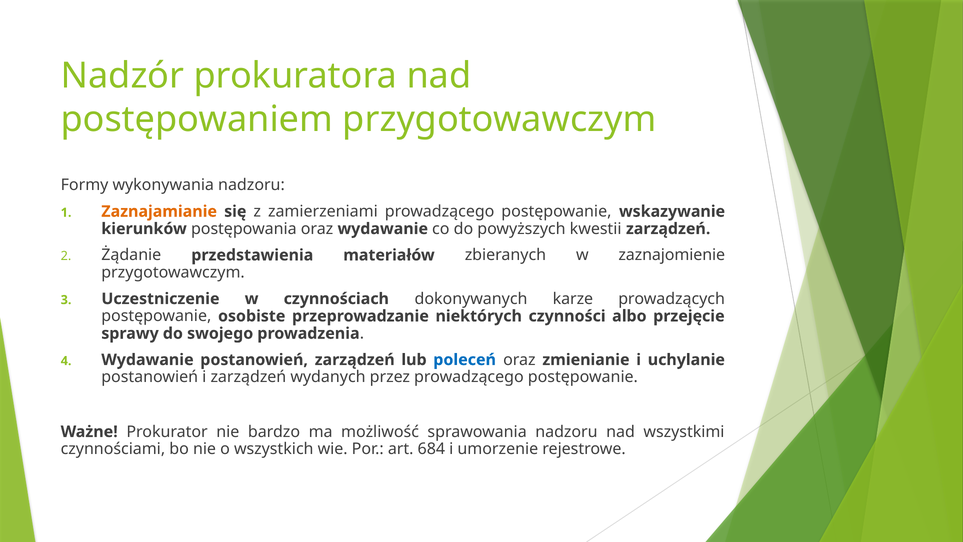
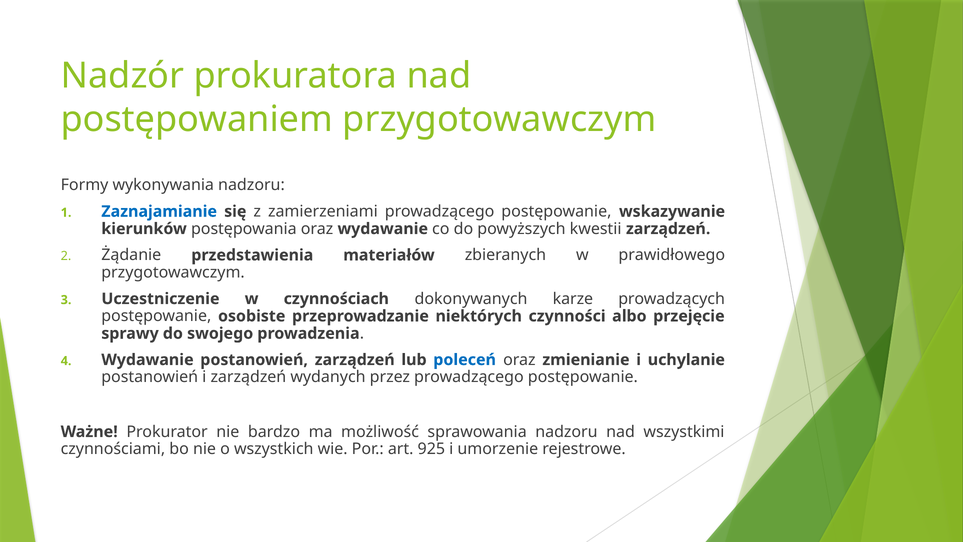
Zaznajamianie colour: orange -> blue
zaznajomienie: zaznajomienie -> prawidłowego
684: 684 -> 925
